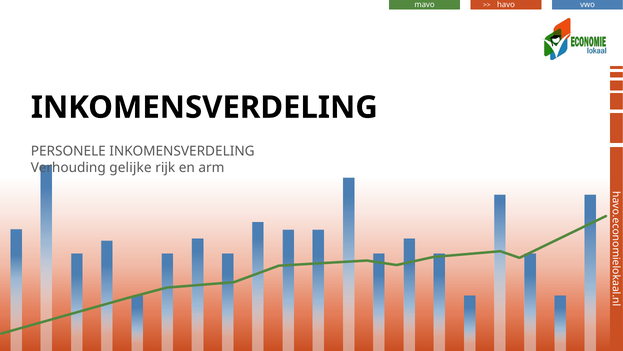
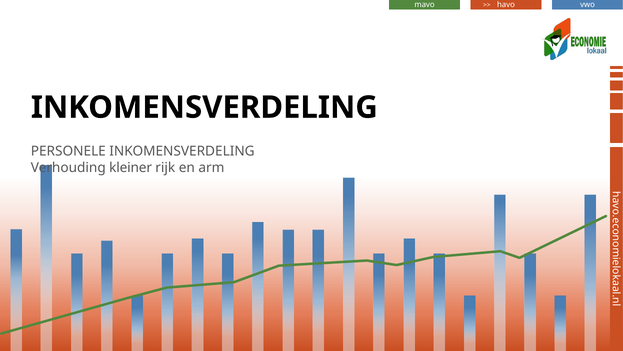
gelijke: gelijke -> kleiner
